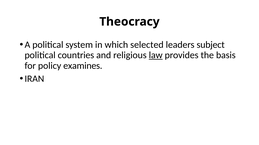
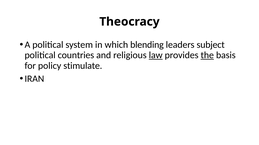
selected: selected -> blending
the underline: none -> present
examines: examines -> stimulate
